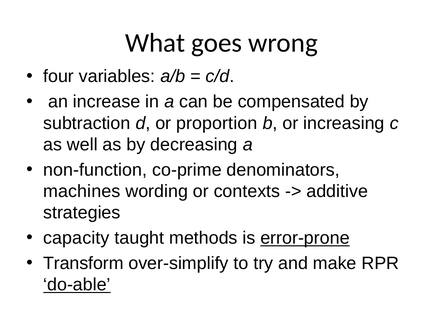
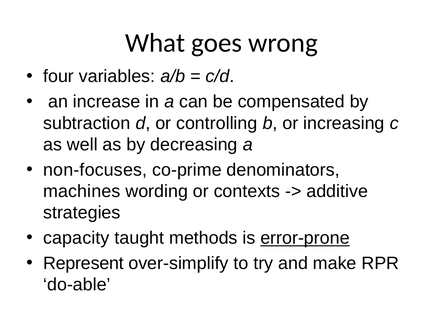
proportion: proportion -> controlling
non-function: non-function -> non-focuses
Transform: Transform -> Represent
do-able underline: present -> none
